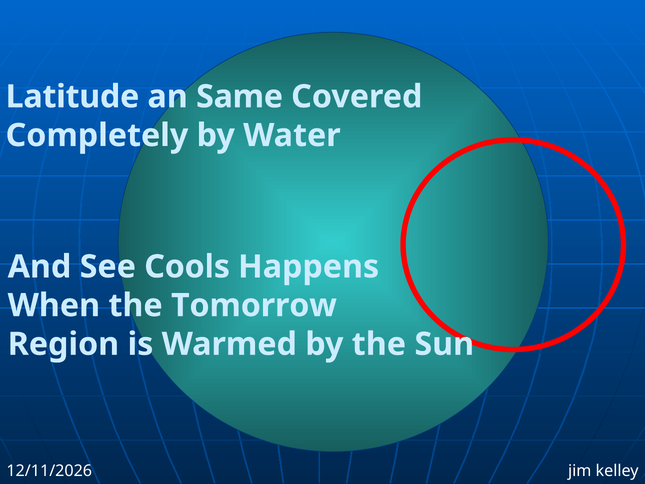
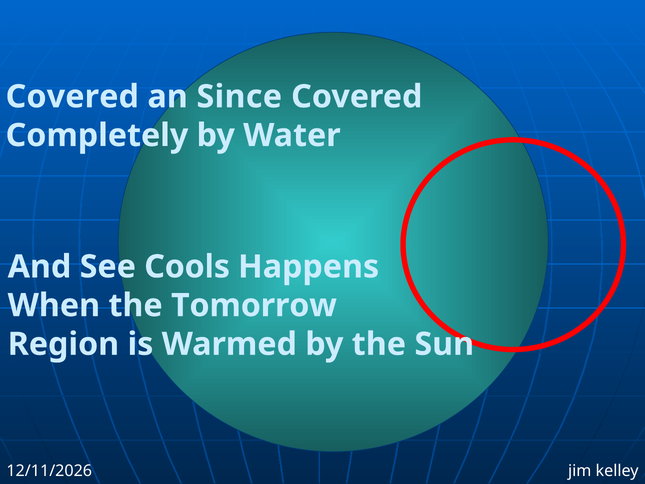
Latitude at (72, 97): Latitude -> Covered
Same: Same -> Since
